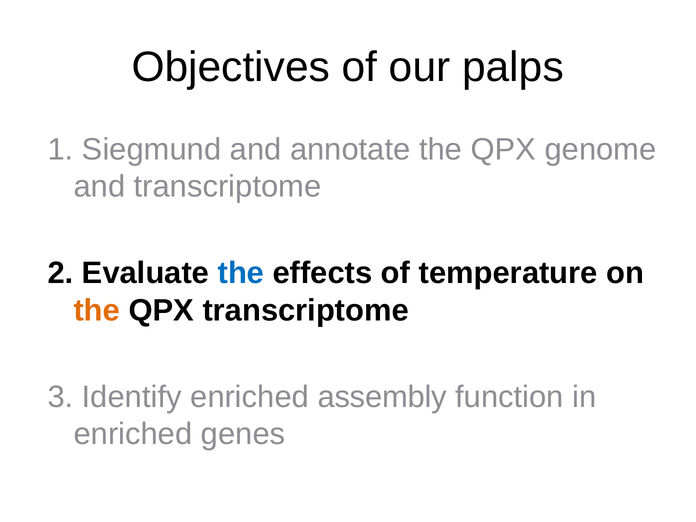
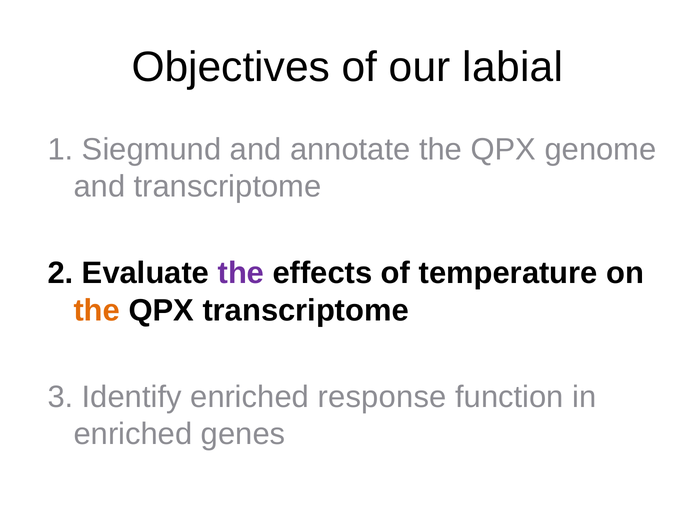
palps: palps -> labial
the at (241, 273) colour: blue -> purple
assembly: assembly -> response
